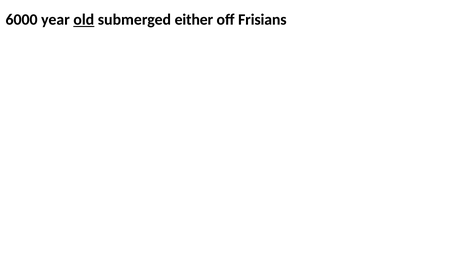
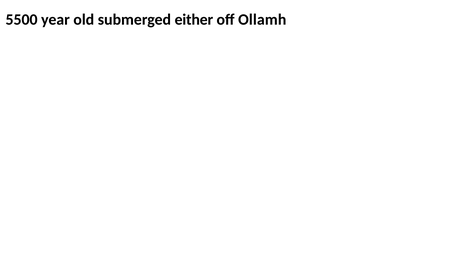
6000: 6000 -> 5500
old underline: present -> none
Frisians: Frisians -> Ollamh
